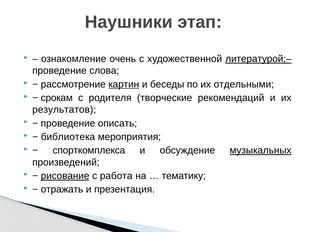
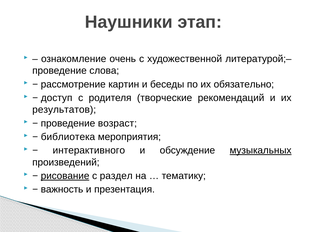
литературой;– underline: present -> none
картин underline: present -> none
отдельными: отдельными -> обязательно
срокам: срокам -> доступ
описать: описать -> возраст
спорткомплекса: спорткомплекса -> интерактивного
работа: работа -> раздел
отражать: отражать -> важность
